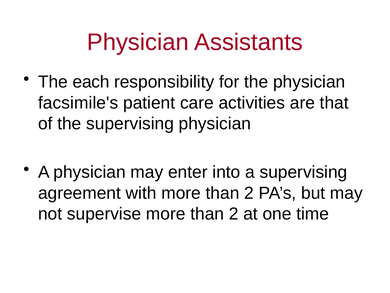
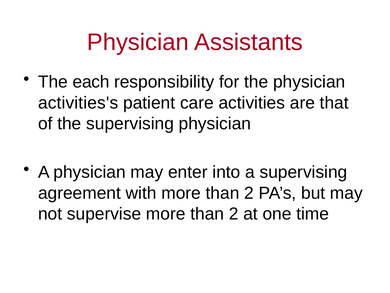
facsimile's: facsimile's -> activities's
